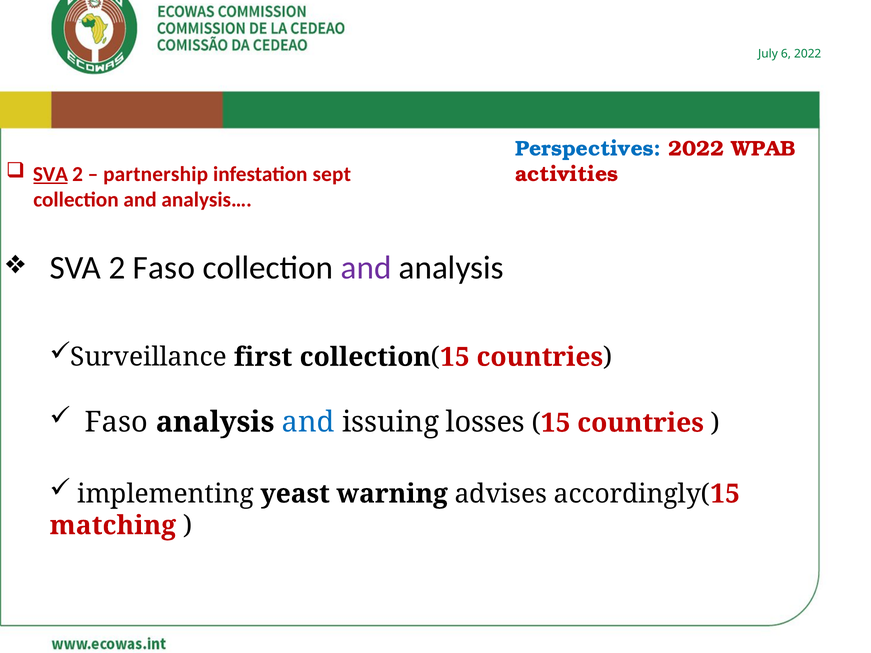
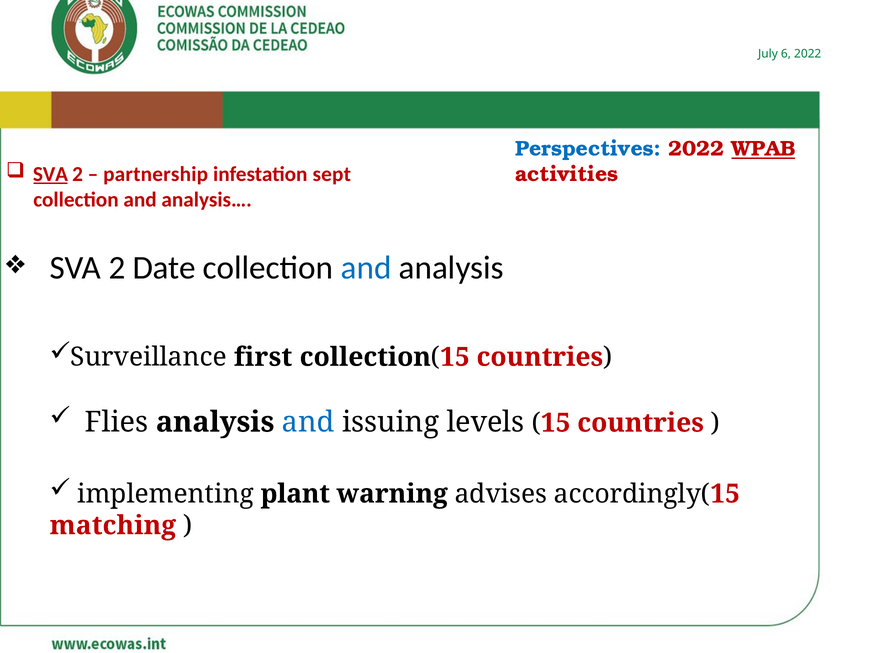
WPAB underline: none -> present
2 Faso: Faso -> Date
and at (366, 268) colour: purple -> blue
Faso at (116, 422): Faso -> Flies
losses: losses -> levels
yeast: yeast -> plant
